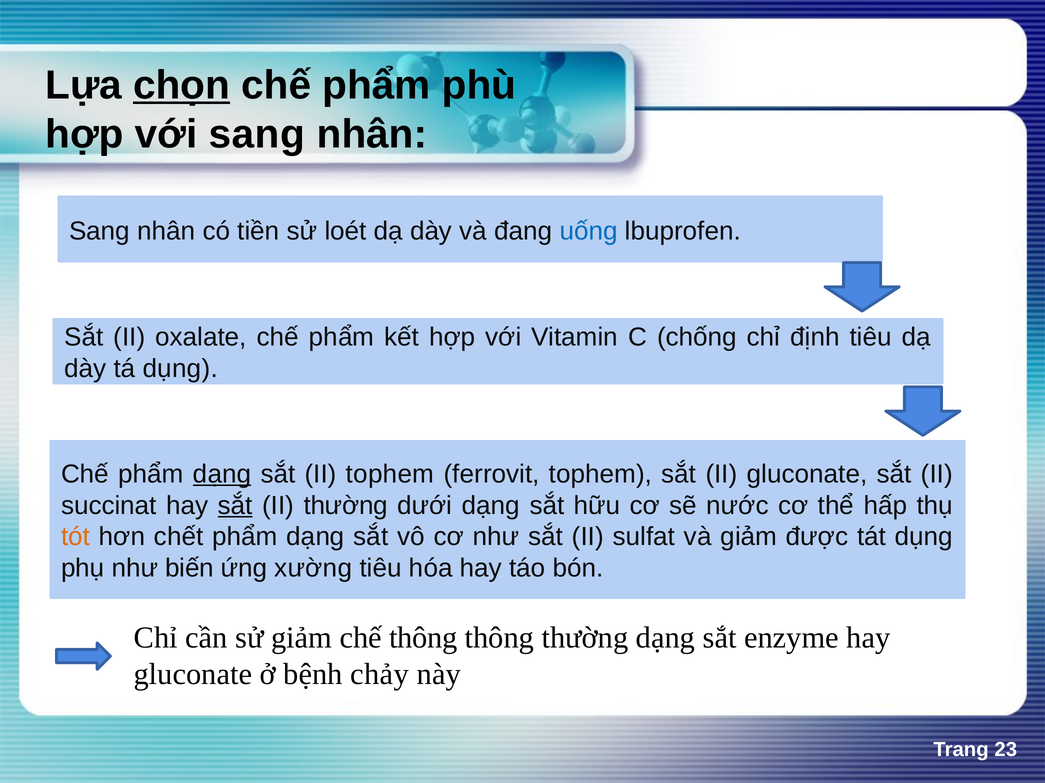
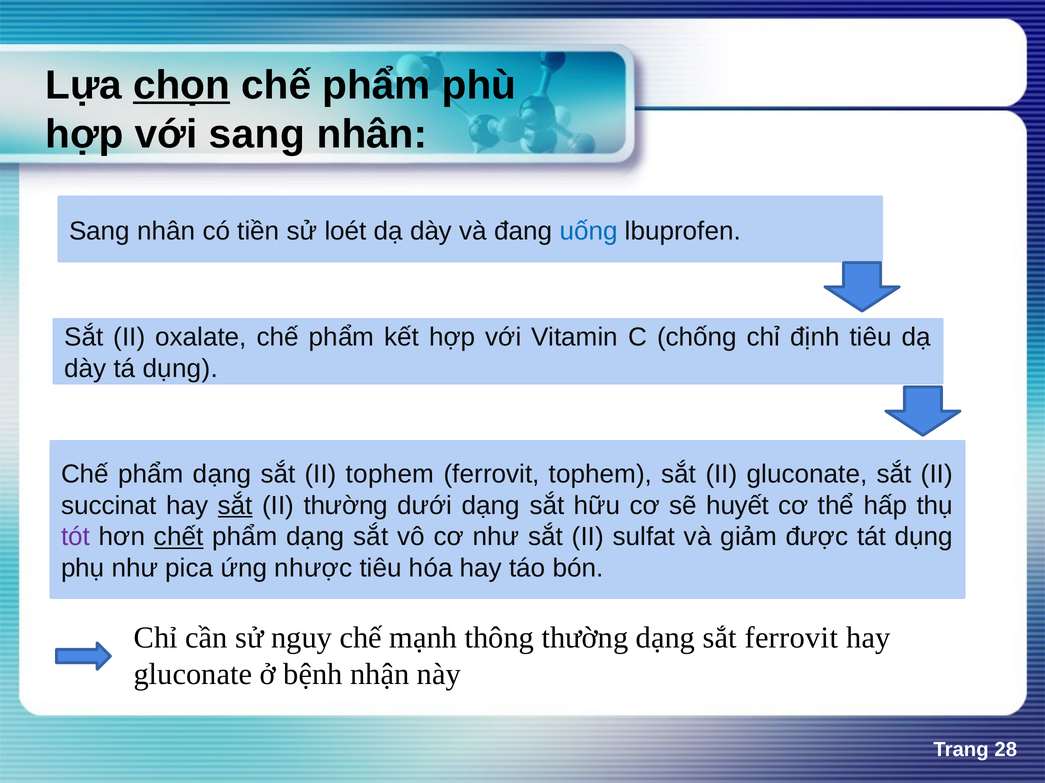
dạng at (222, 475) underline: present -> none
nước: nước -> huyết
tót colour: orange -> purple
chết underline: none -> present
biến: biến -> pica
xường: xường -> nhược
sử giảm: giảm -> nguy
chế thông: thông -> mạnh
sắt enzyme: enzyme -> ferrovit
chảy: chảy -> nhận
23: 23 -> 28
